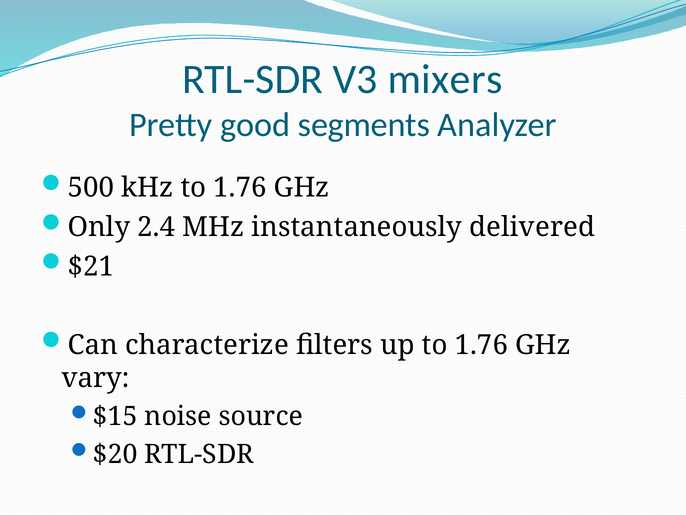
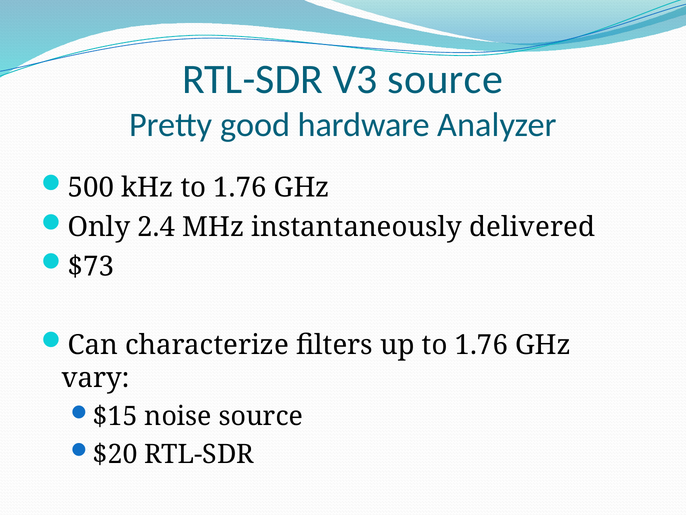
V3 mixers: mixers -> source
segments: segments -> hardware
$21: $21 -> $73
